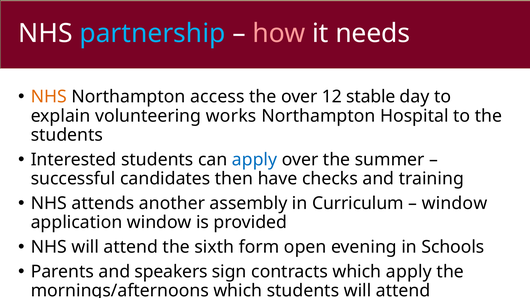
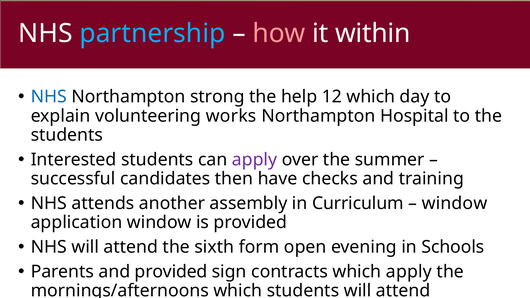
needs: needs -> within
NHS at (49, 97) colour: orange -> blue
access: access -> strong
the over: over -> help
12 stable: stable -> which
apply at (255, 160) colour: blue -> purple
and speakers: speakers -> provided
